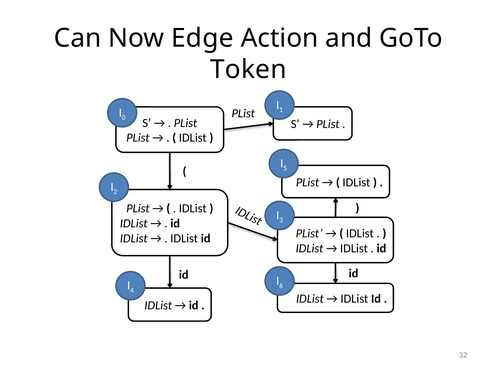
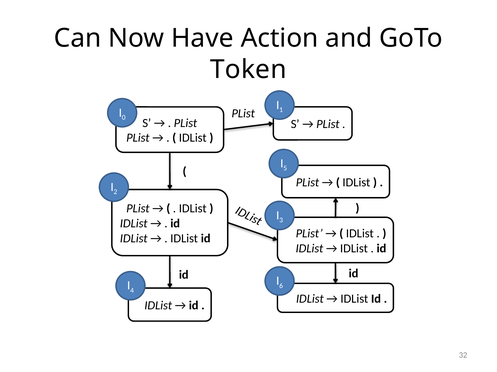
Edge: Edge -> Have
